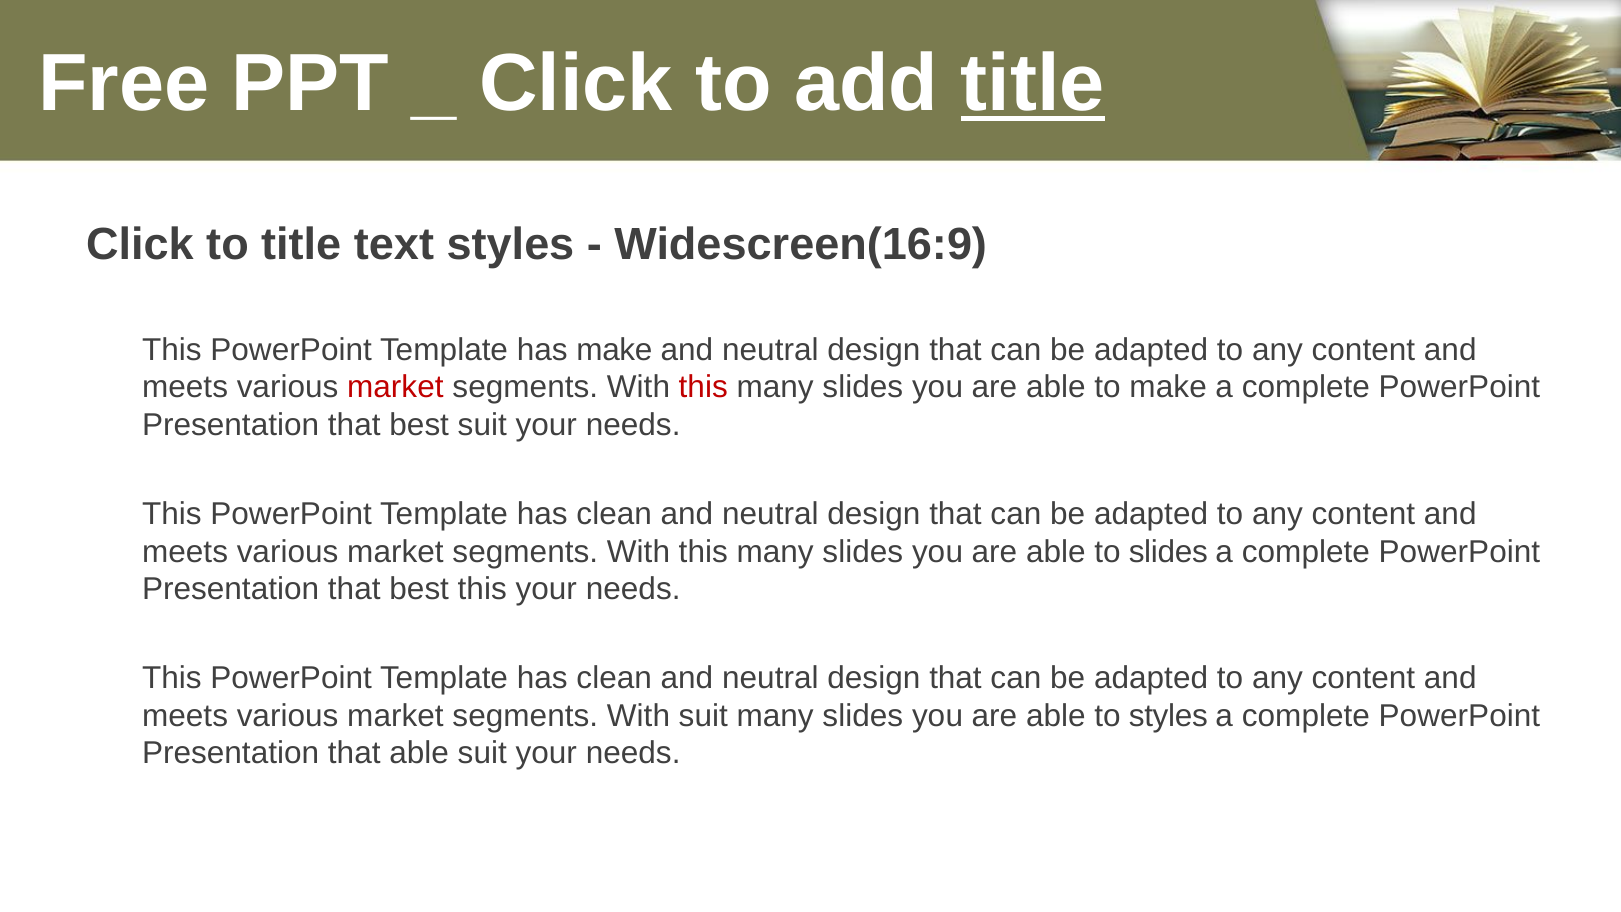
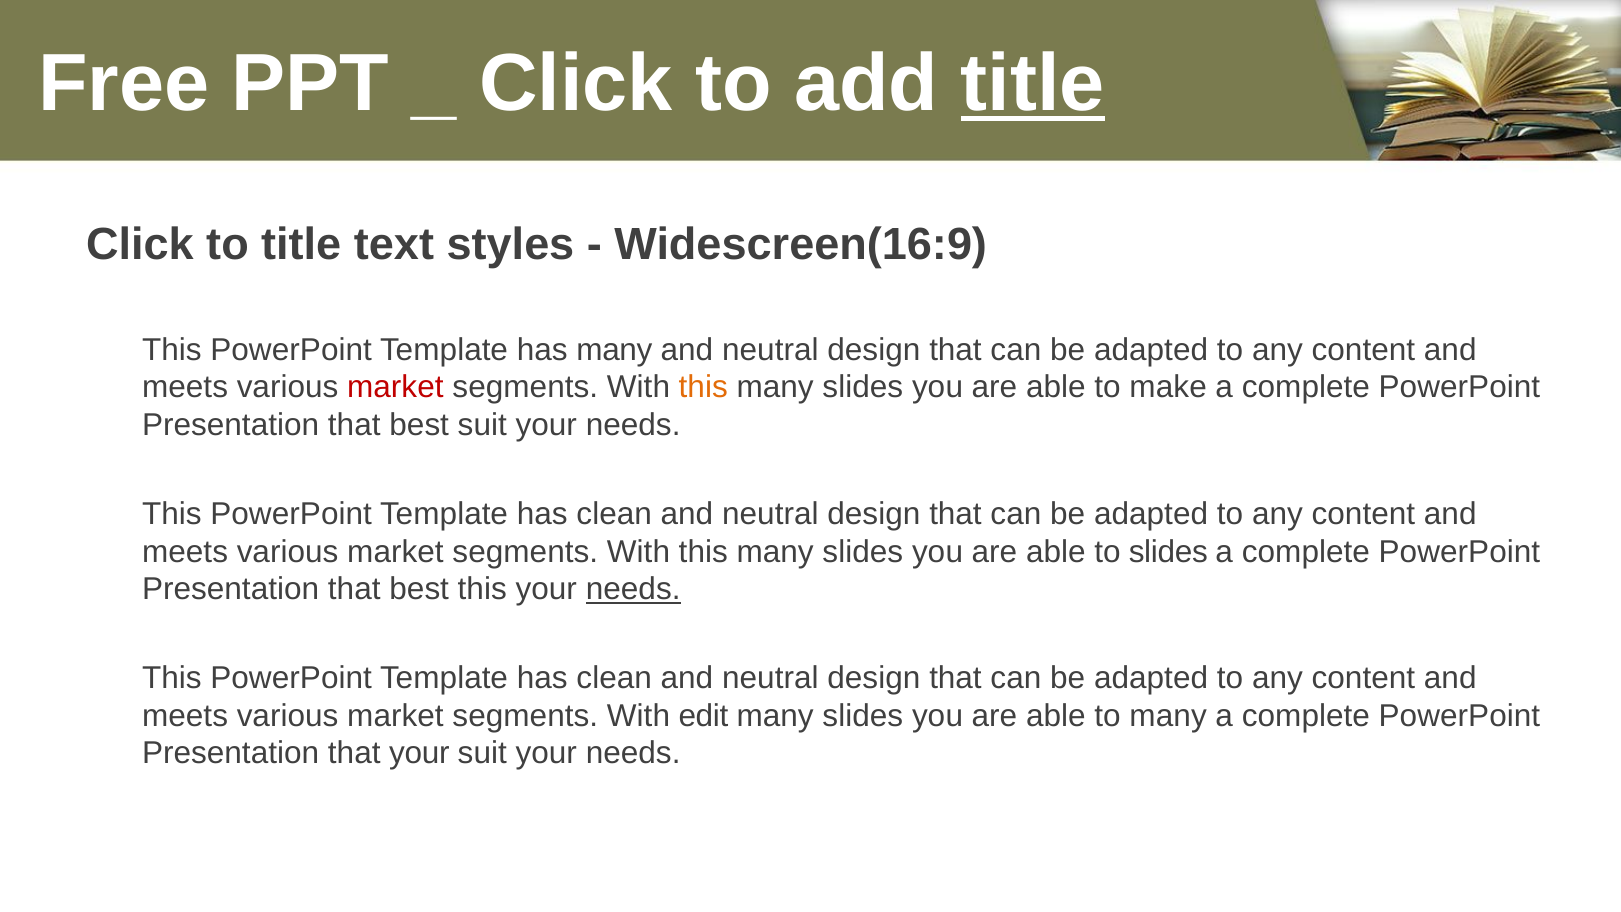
has make: make -> many
this at (703, 388) colour: red -> orange
needs at (633, 589) underline: none -> present
With suit: suit -> edit
to styles: styles -> many
that able: able -> your
